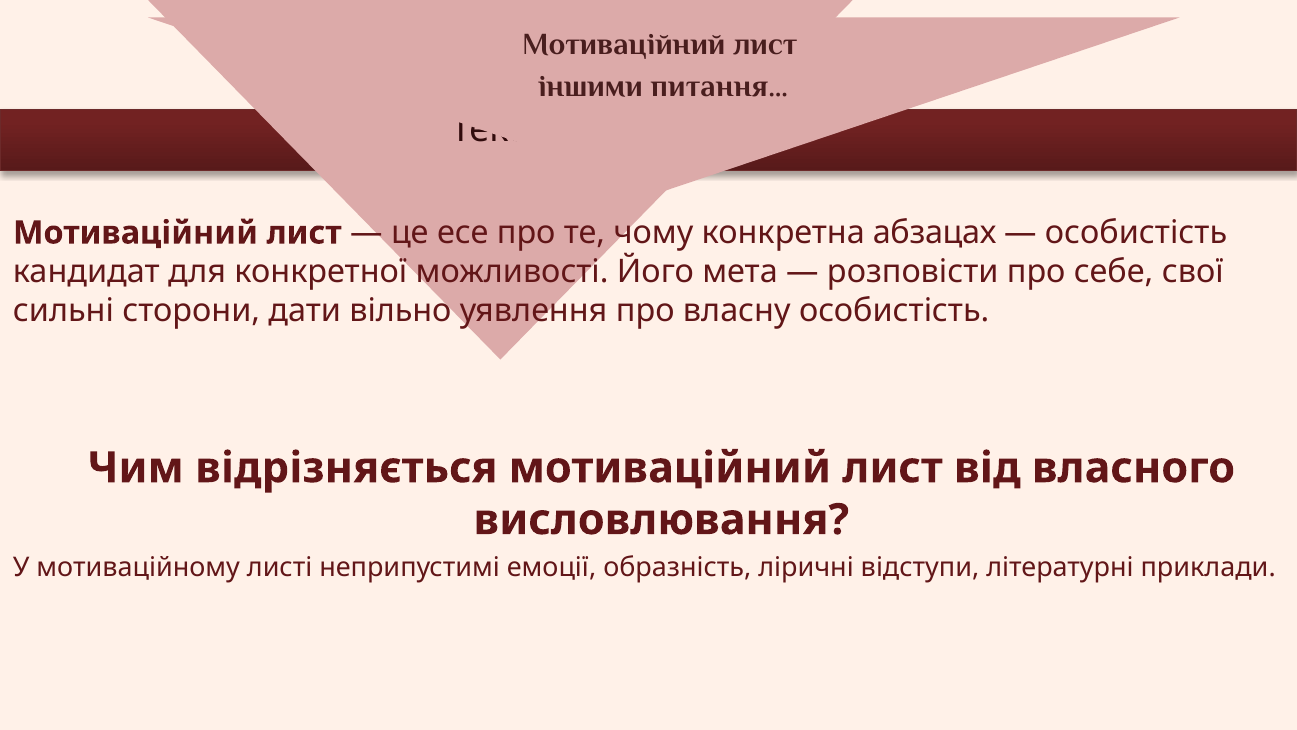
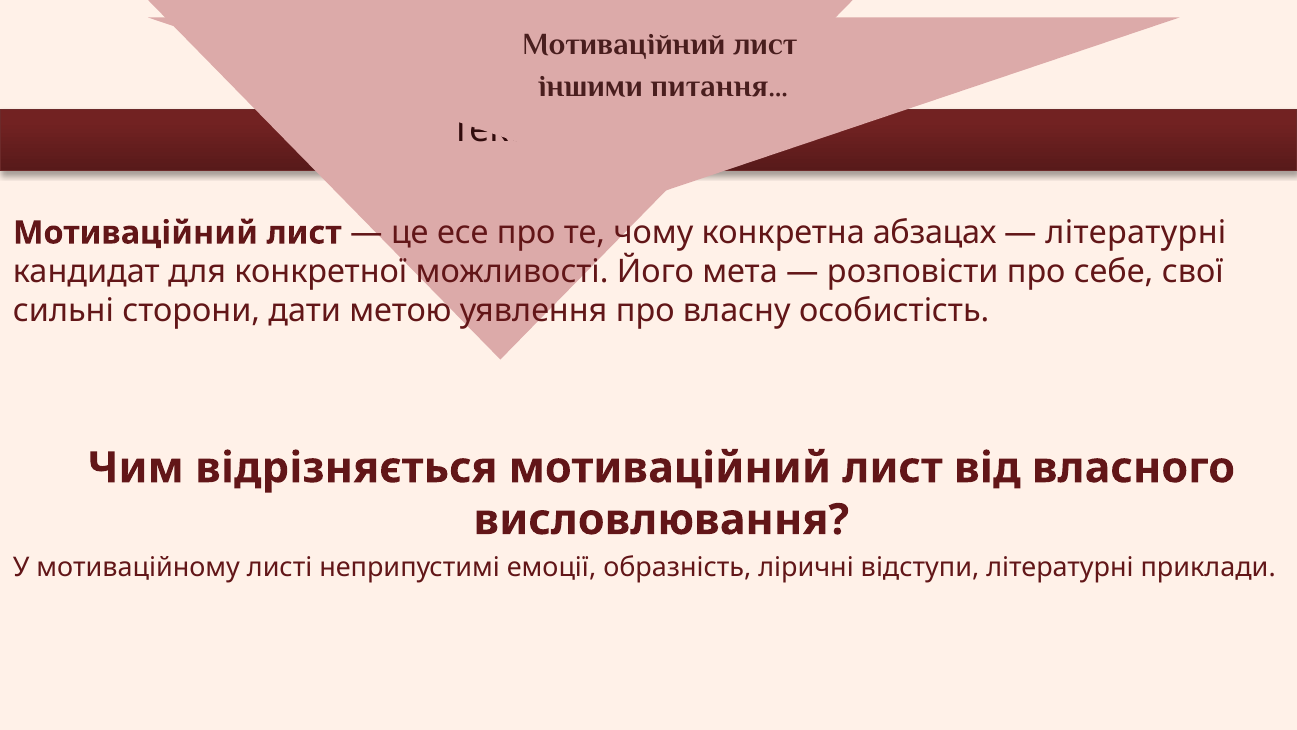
особистість at (1136, 233): особистість -> літературні
вільно: вільно -> метою
